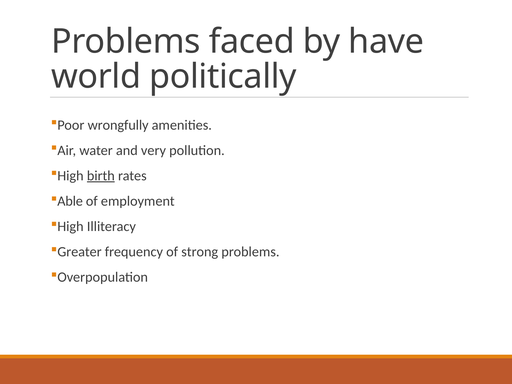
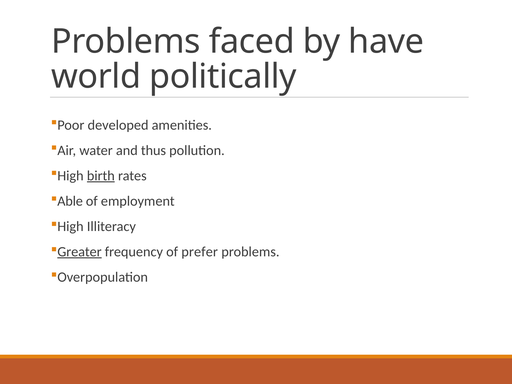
wrongfully: wrongfully -> developed
very: very -> thus
Greater underline: none -> present
strong: strong -> prefer
